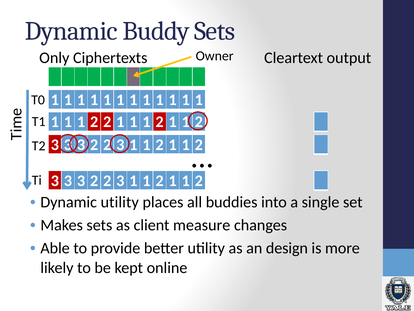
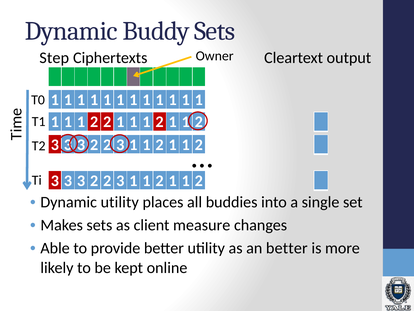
Only: Only -> Step
an design: design -> better
